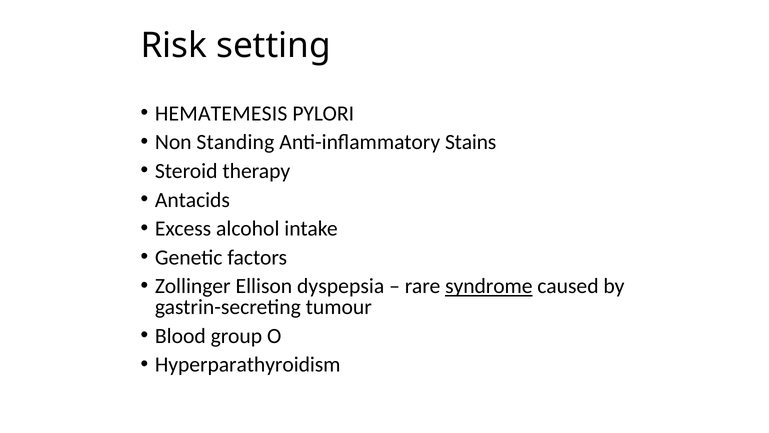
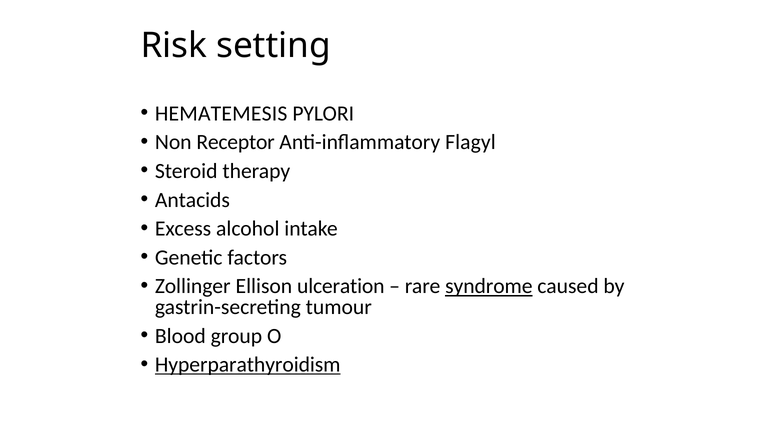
Standing: Standing -> Receptor
Stains: Stains -> Flagyl
dyspepsia: dyspepsia -> ulceration
Hyperparathyroidism underline: none -> present
